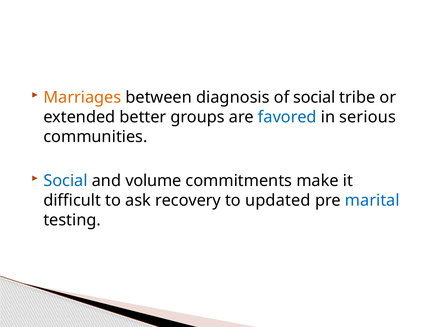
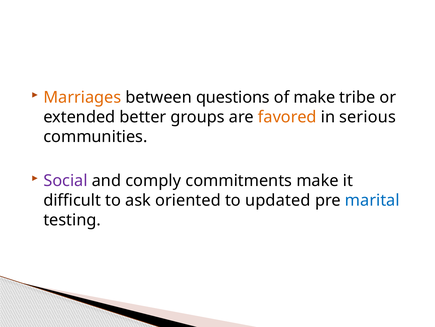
diagnosis: diagnosis -> questions
of social: social -> make
favored colour: blue -> orange
Social at (66, 180) colour: blue -> purple
volume: volume -> comply
recovery: recovery -> oriented
